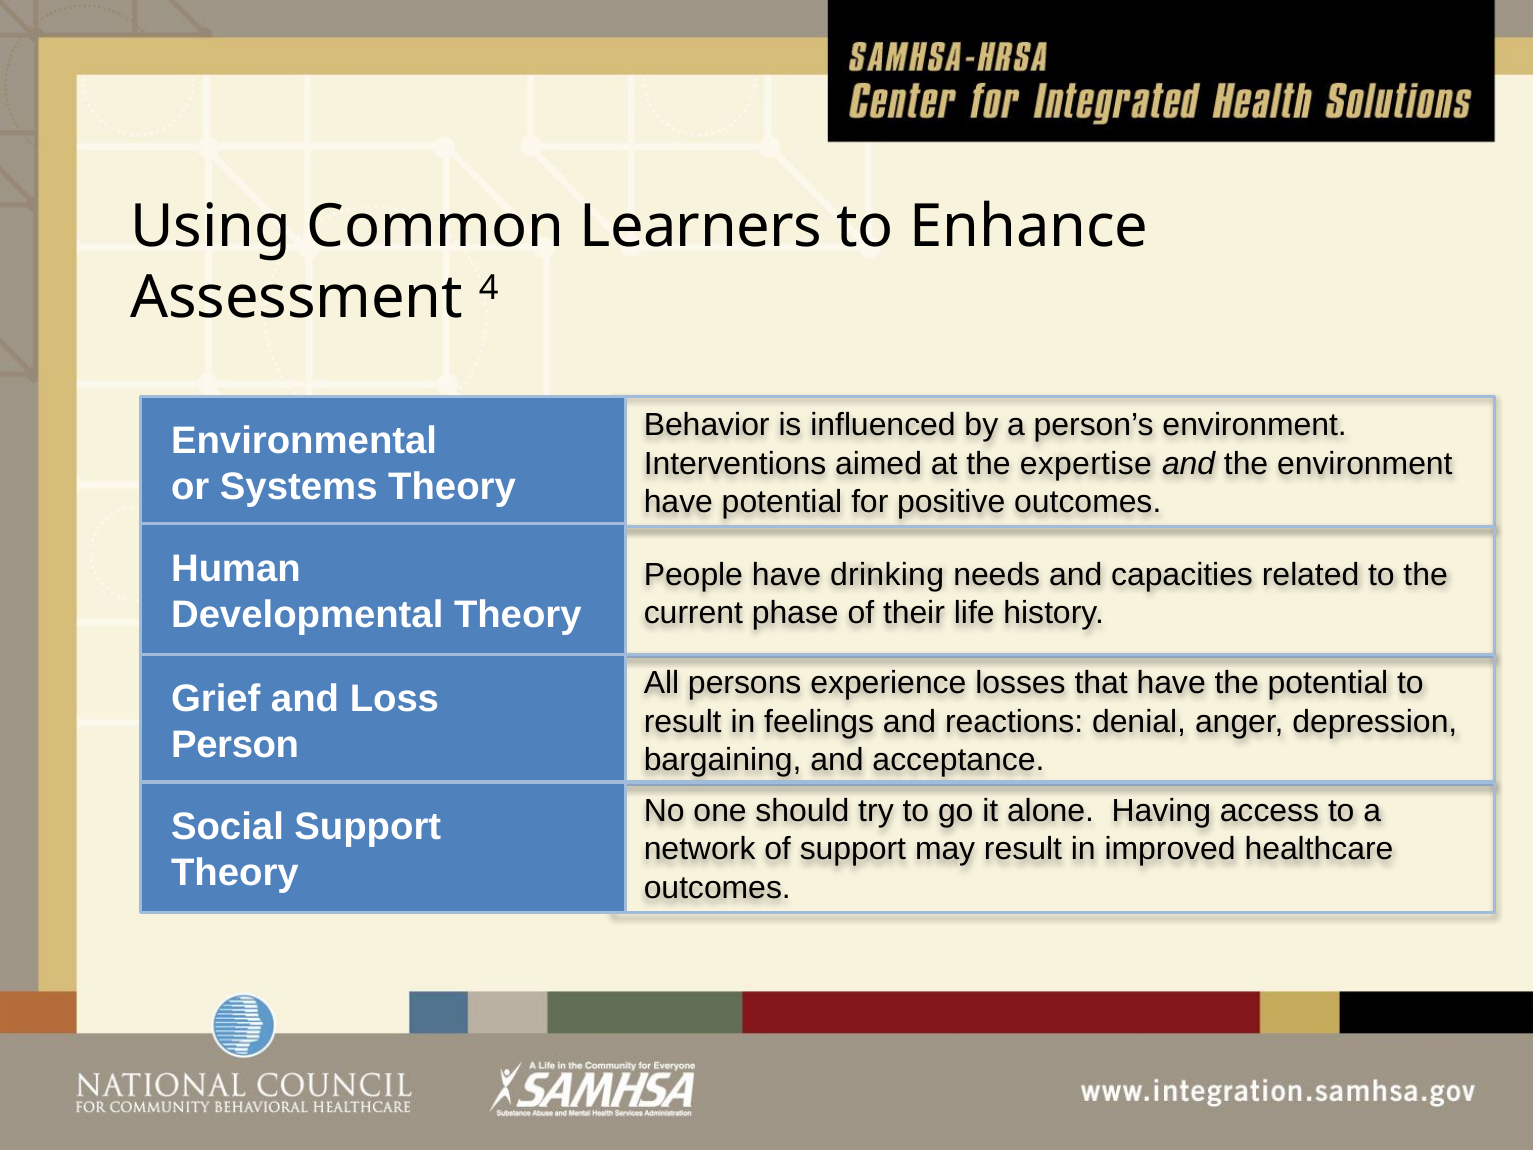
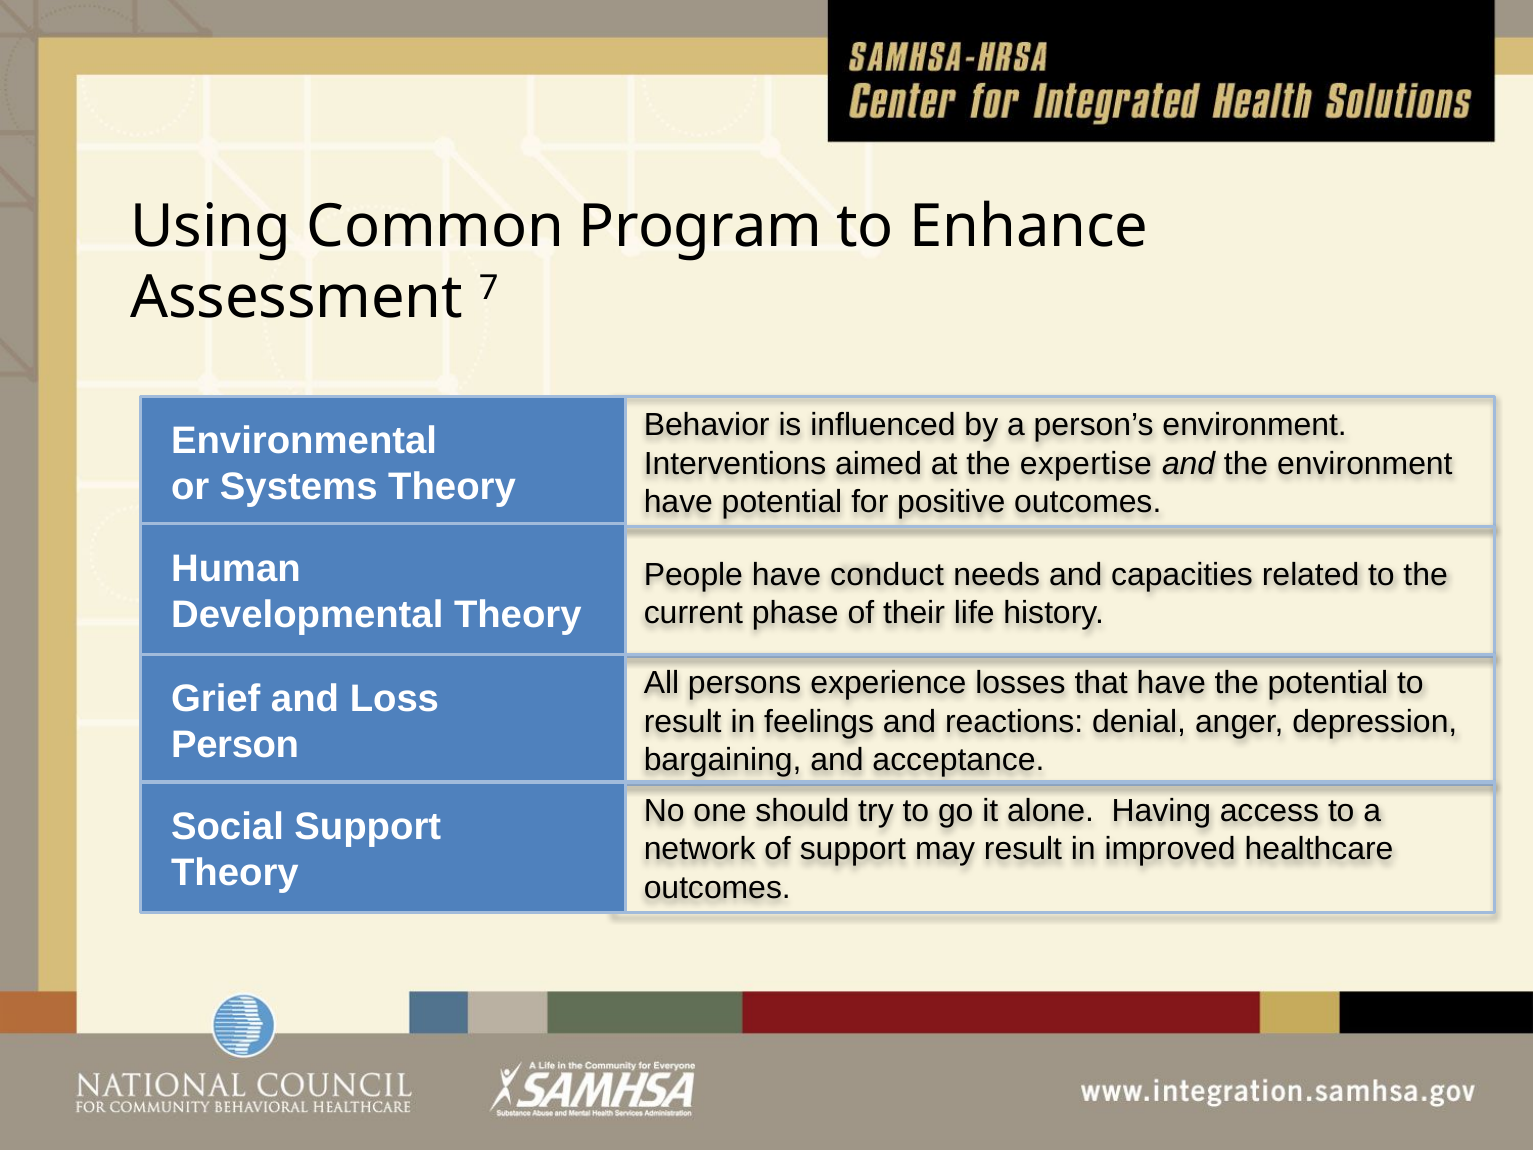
Learners: Learners -> Program
4: 4 -> 7
drinking: drinking -> conduct
